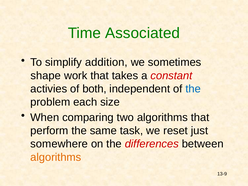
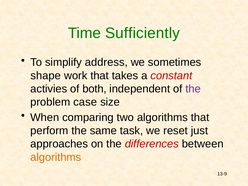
Associated: Associated -> Sufficiently
addition: addition -> address
the at (193, 89) colour: blue -> purple
each: each -> case
somewhere: somewhere -> approaches
